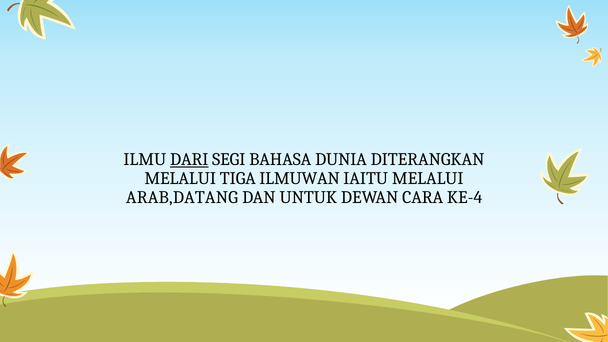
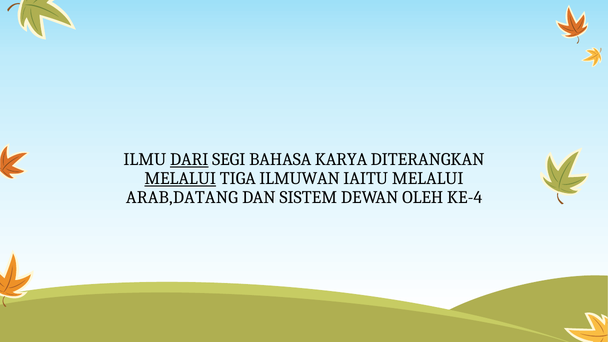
DUNIA: DUNIA -> KARYA
MELALUI at (180, 178) underline: none -> present
UNTUK: UNTUK -> SISTEM
CARA: CARA -> OLEH
